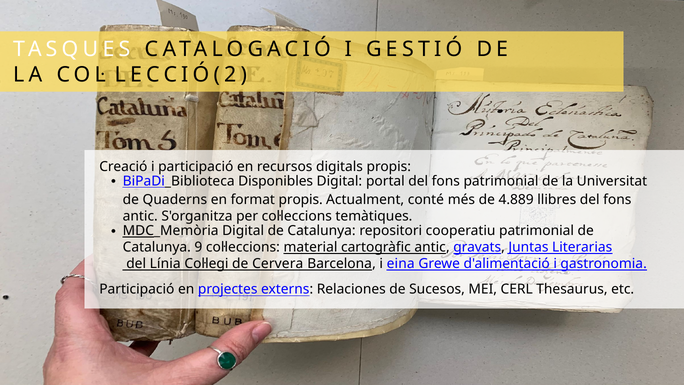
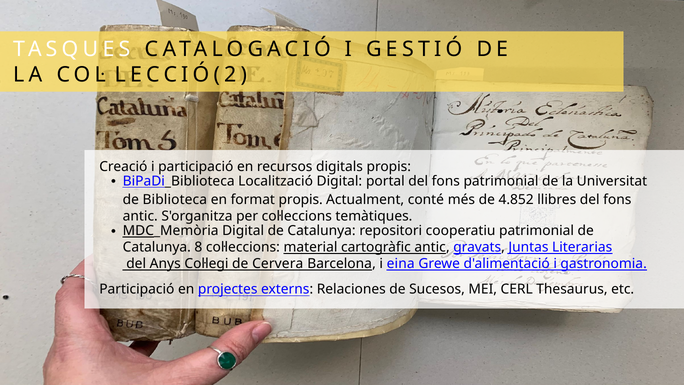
Disponibles: Disponibles -> Localització
Quaderns: Quaderns -> Biblioteca
4.889: 4.889 -> 4.852
9: 9 -> 8
Línia: Línia -> Anys
